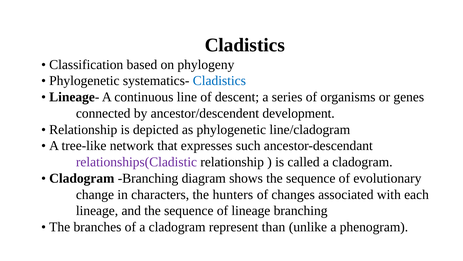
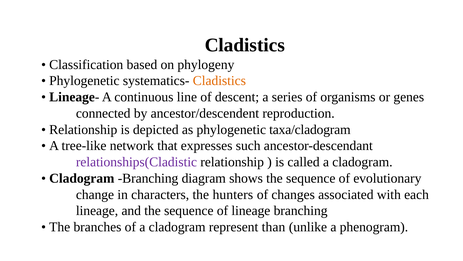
Cladistics at (219, 81) colour: blue -> orange
development: development -> reproduction
line/cladogram: line/cladogram -> taxa/cladogram
